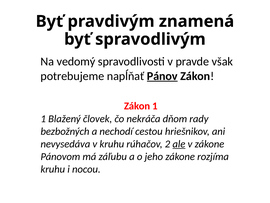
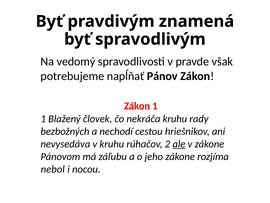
Pánov underline: present -> none
nekráča dňom: dňom -> kruhu
kruhu at (53, 169): kruhu -> nebol
